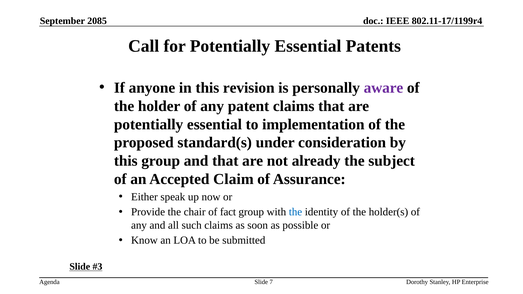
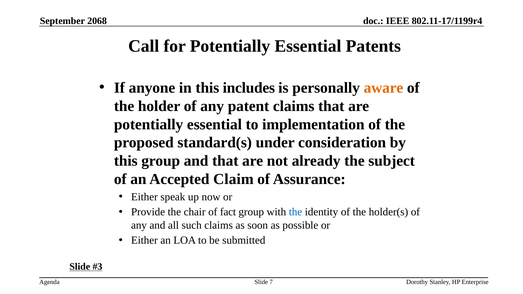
2085: 2085 -> 2068
revision: revision -> includes
aware colour: purple -> orange
Know at (144, 241): Know -> Either
